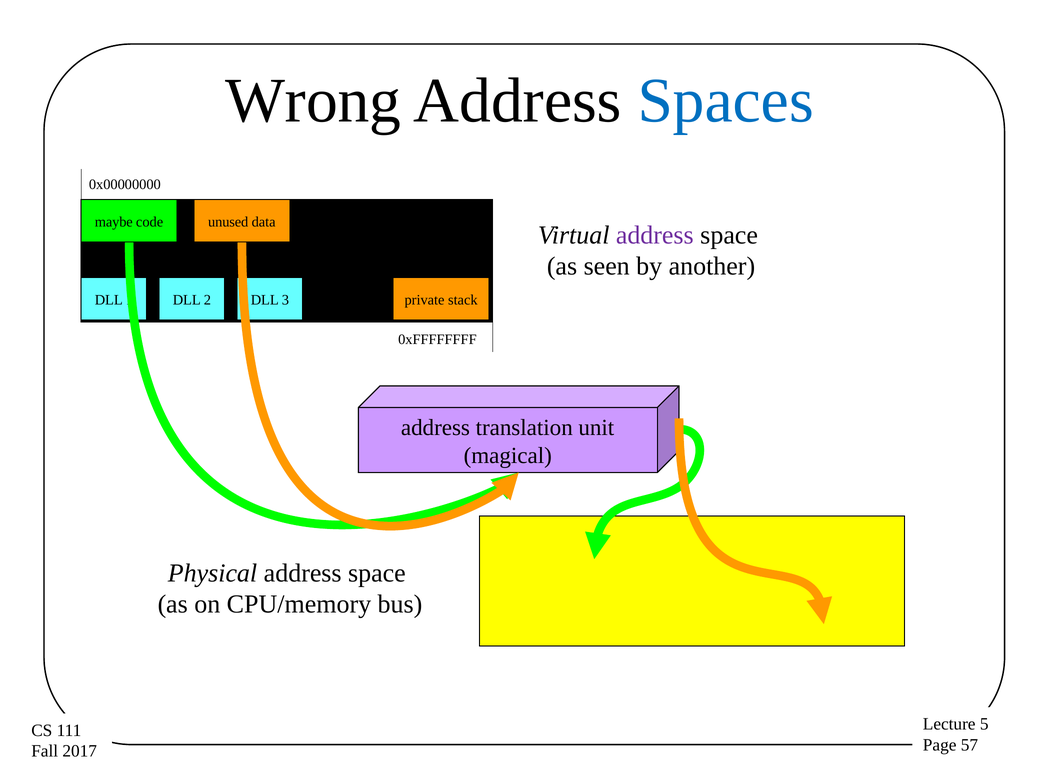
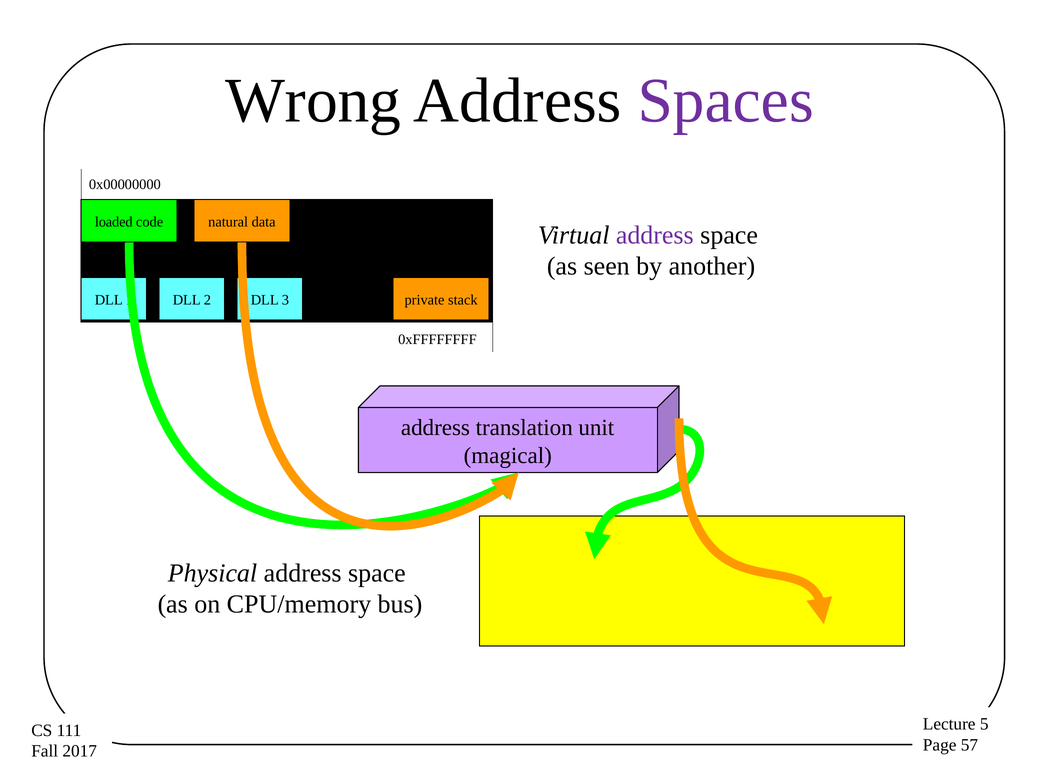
Spaces colour: blue -> purple
maybe: maybe -> loaded
unused: unused -> natural
